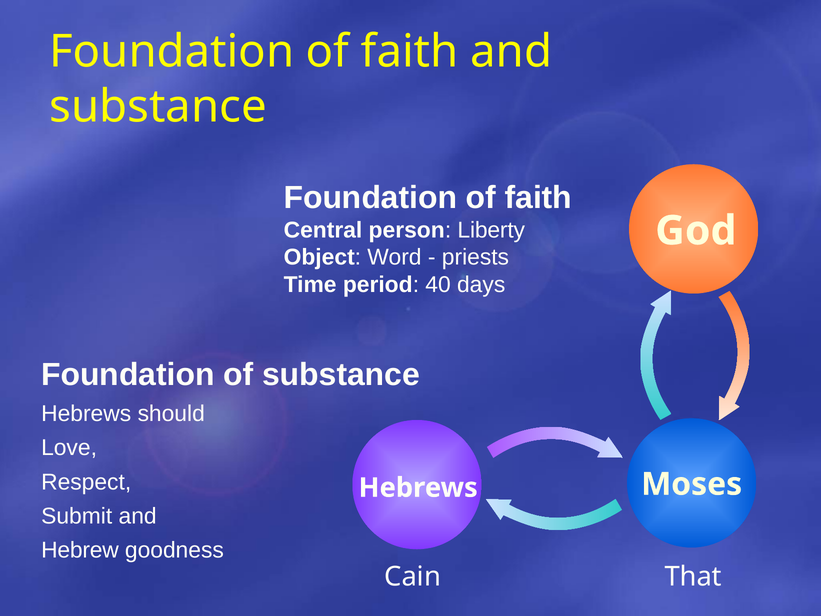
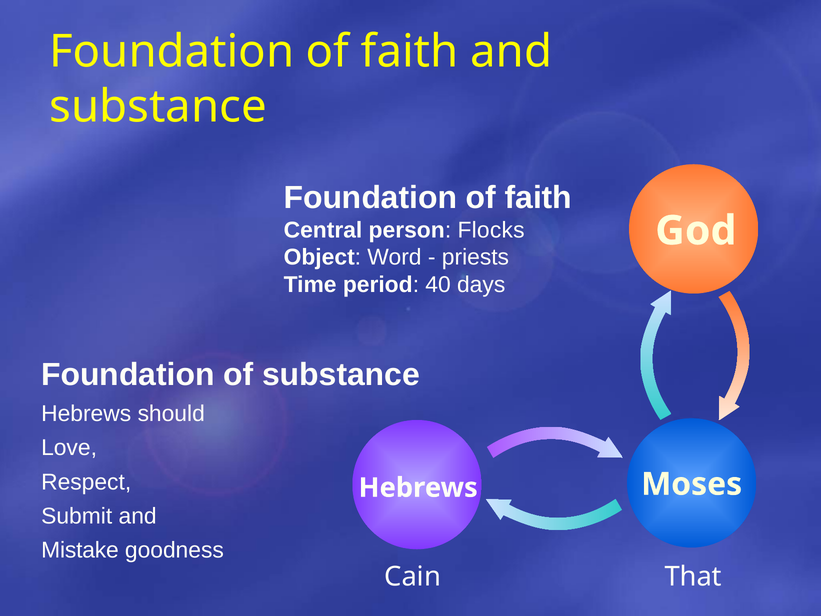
Liberty: Liberty -> Flocks
Hebrew: Hebrew -> Mistake
